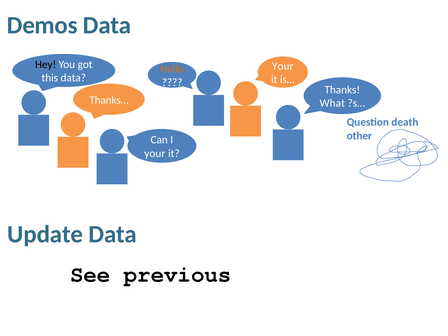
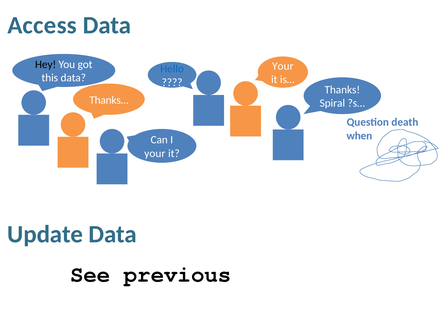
Demos: Demos -> Access
Hello colour: orange -> blue
What: What -> Spiral
other: other -> when
